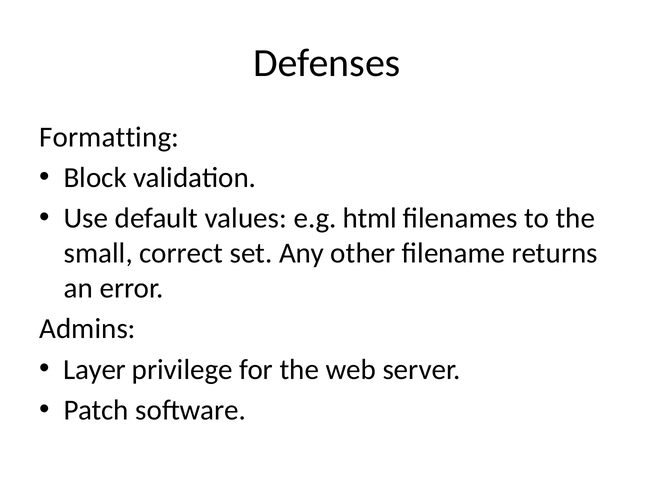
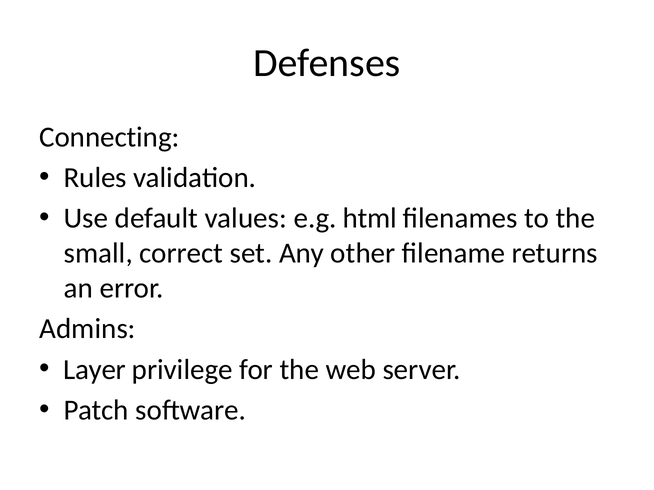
Formatting: Formatting -> Connecting
Block: Block -> Rules
